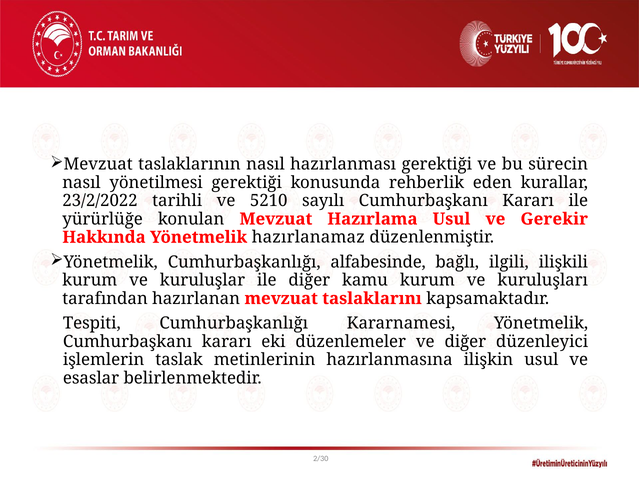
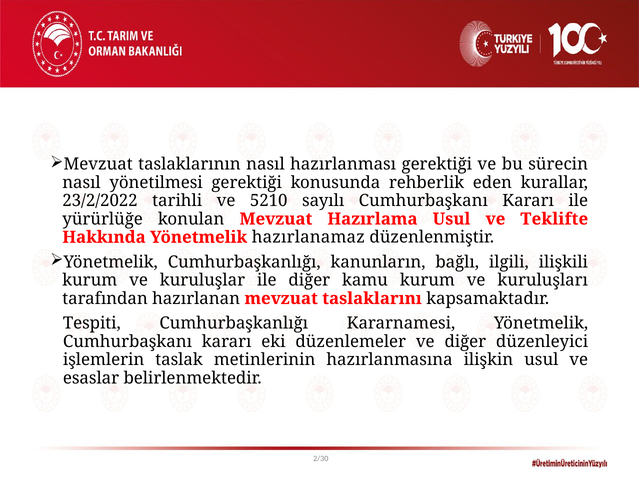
Gerekir: Gerekir -> Teklifte
alfabesinde: alfabesinde -> kanunların
